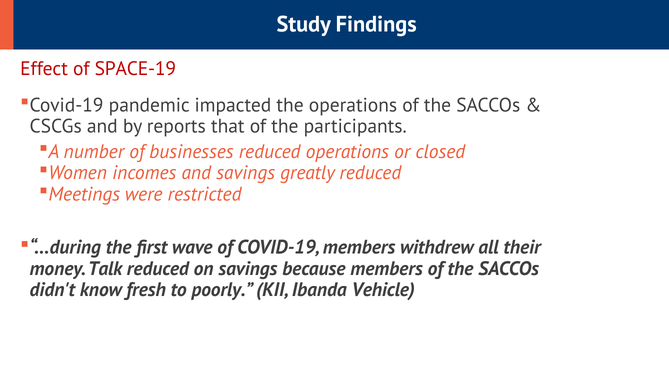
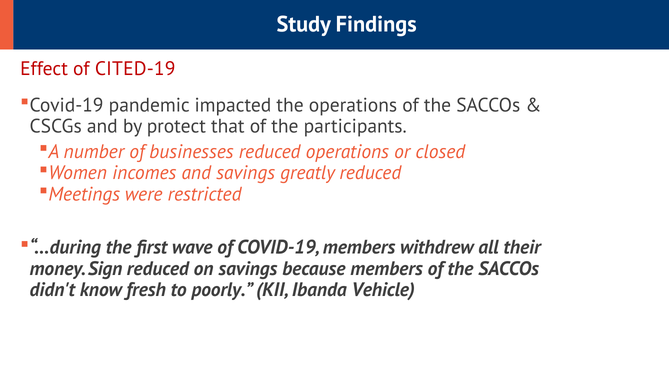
SPACE-19: SPACE-19 -> CITED-19
reports: reports -> protect
Talk: Talk -> Sign
